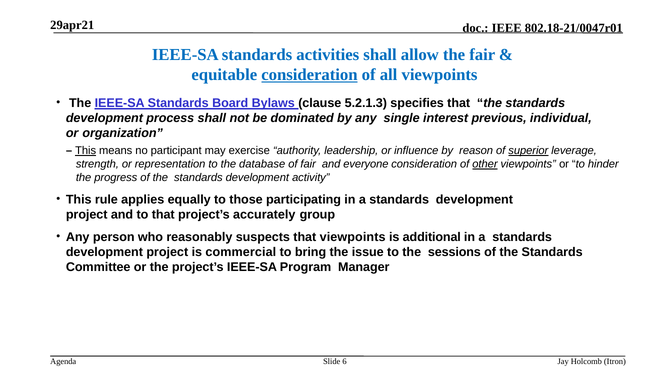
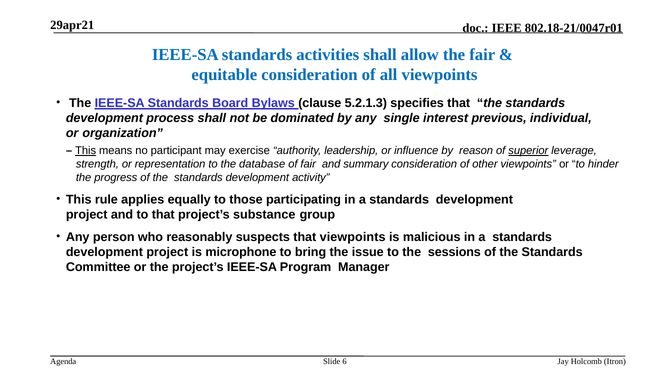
consideration at (309, 75) underline: present -> none
everyone: everyone -> summary
other underline: present -> none
accurately: accurately -> substance
additional: additional -> malicious
commercial: commercial -> microphone
